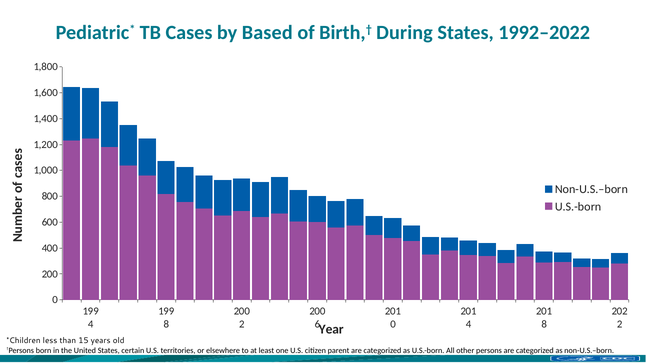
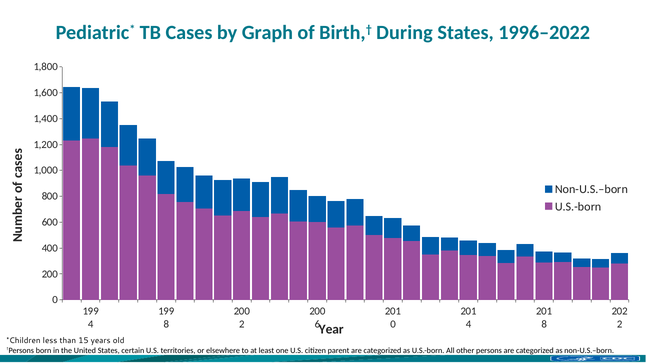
Based: Based -> Graph
1992–2022: 1992–2022 -> 1996–2022
